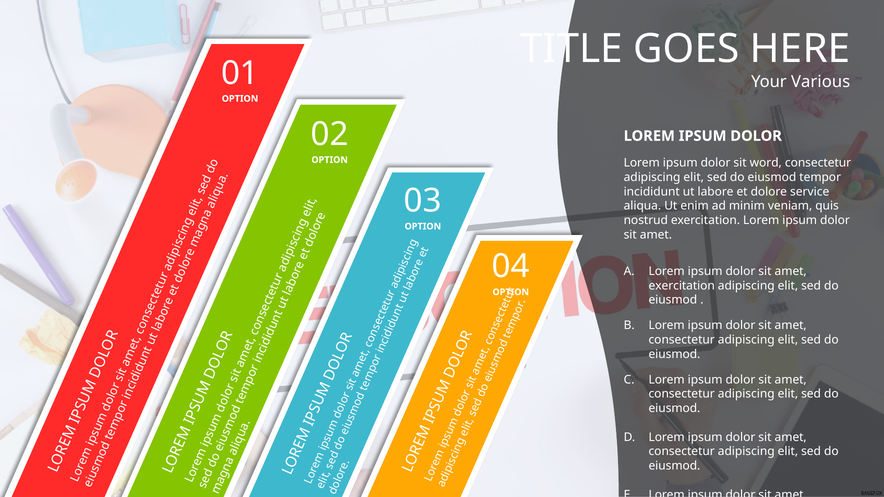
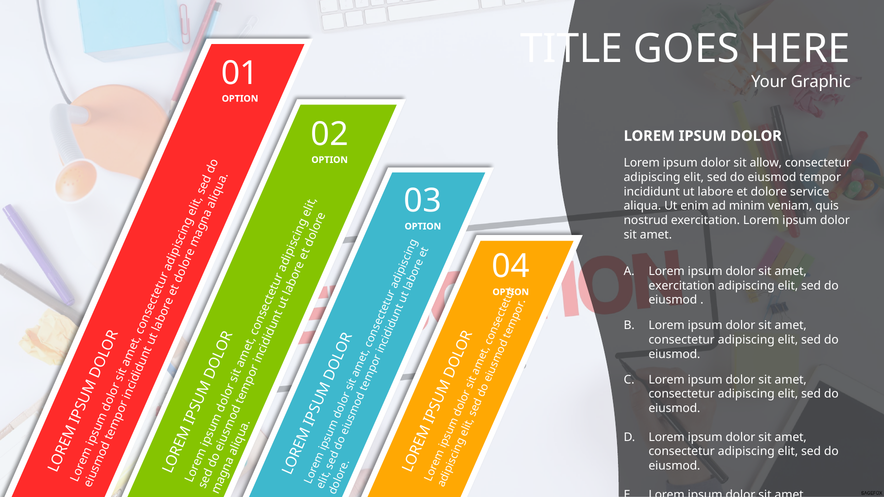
Various: Various -> Graphic
word: word -> allow
